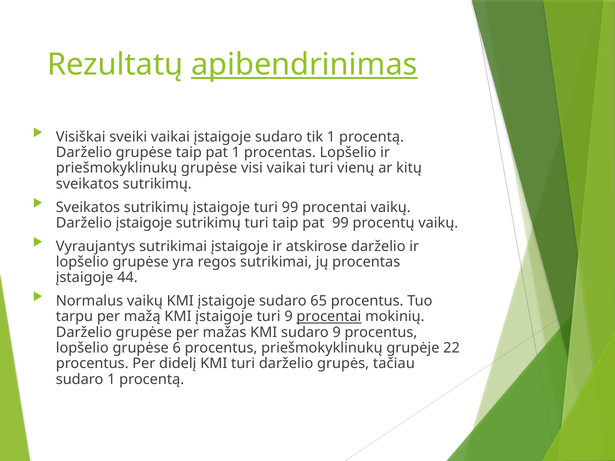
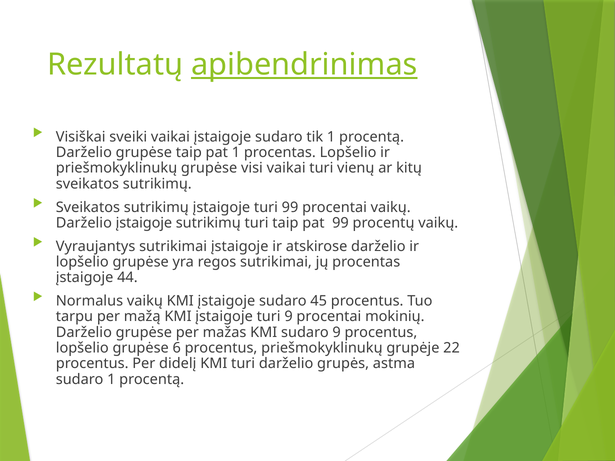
65: 65 -> 45
procentai at (329, 317) underline: present -> none
tačiau: tačiau -> astma
